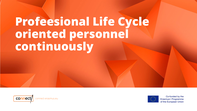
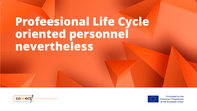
continuously: continuously -> nevertheless
